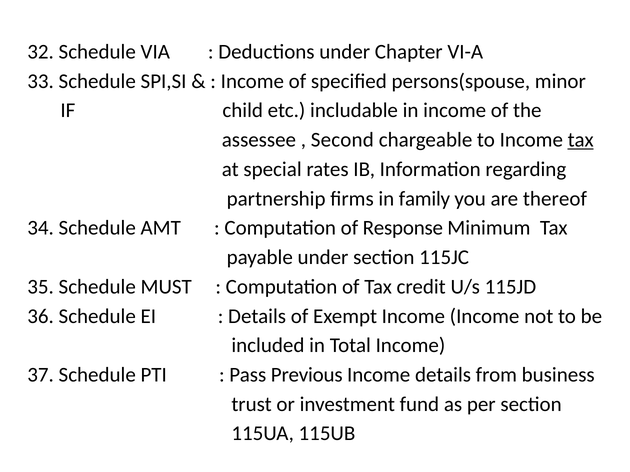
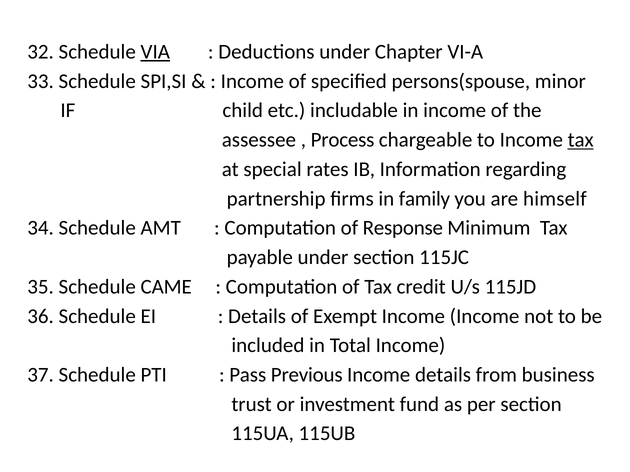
VIA underline: none -> present
Second: Second -> Process
thereof: thereof -> himself
MUST: MUST -> CAME
